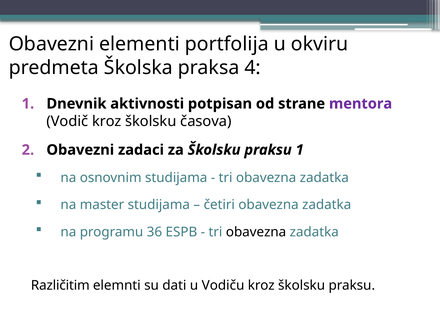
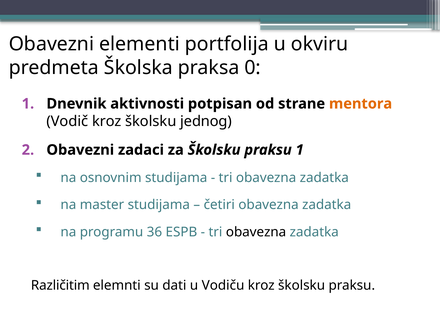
4: 4 -> 0
mentora colour: purple -> orange
časova: časova -> jednog
